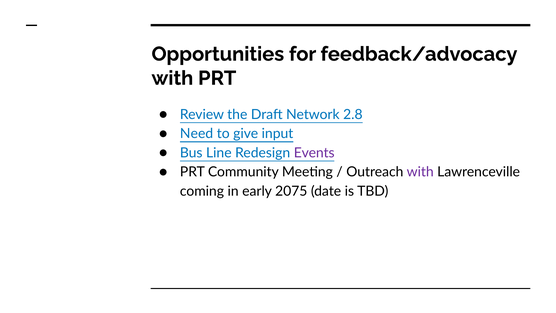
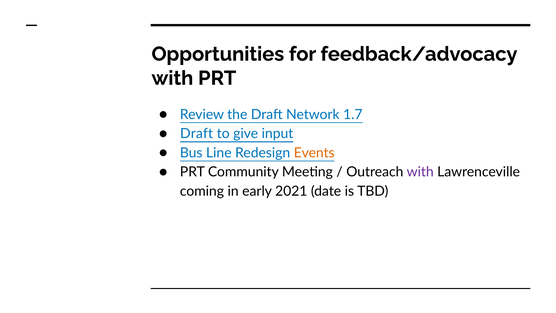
2.8: 2.8 -> 1.7
Need at (197, 134): Need -> Draft
Events colour: purple -> orange
2075: 2075 -> 2021
